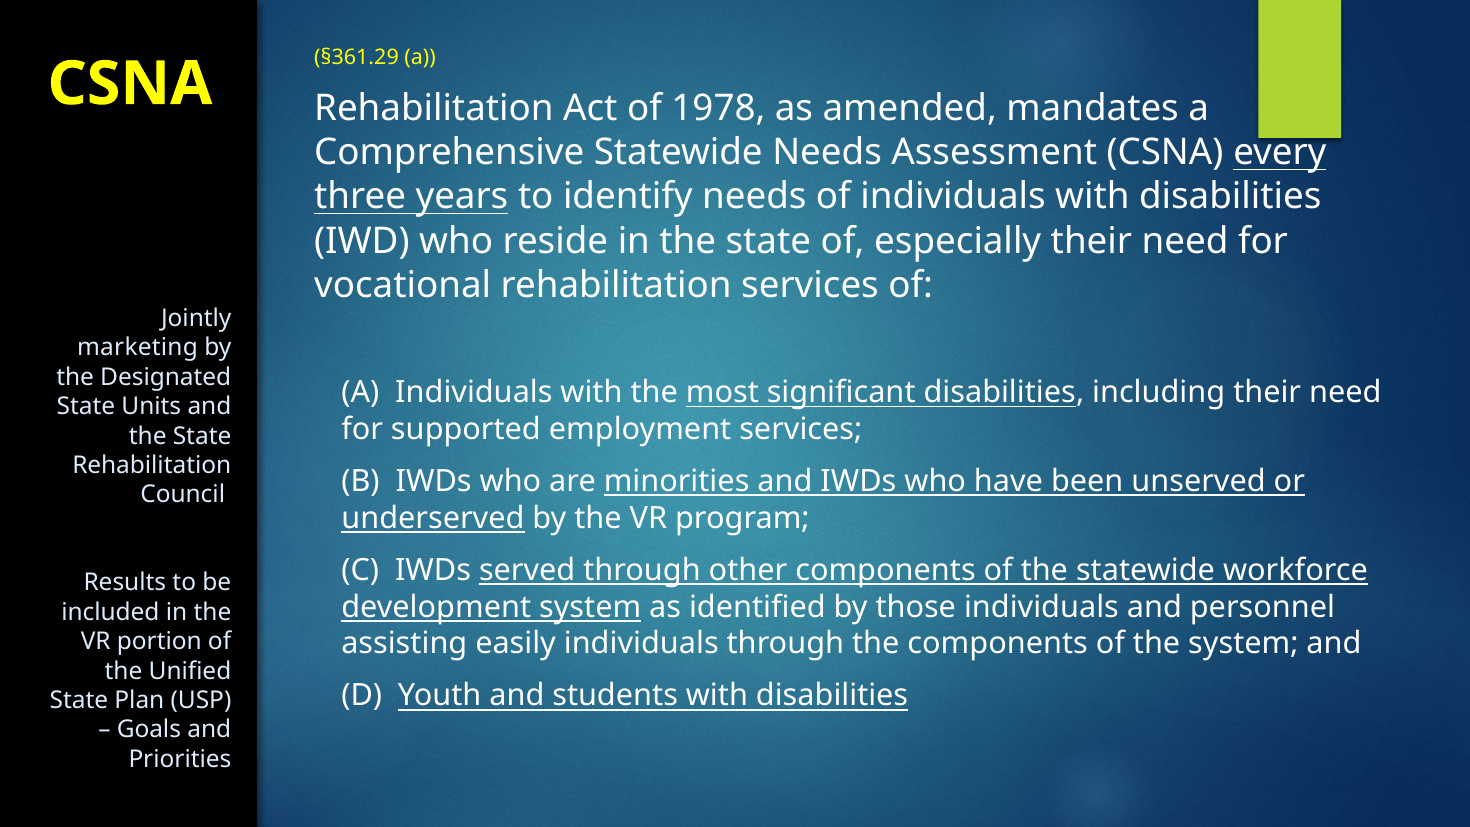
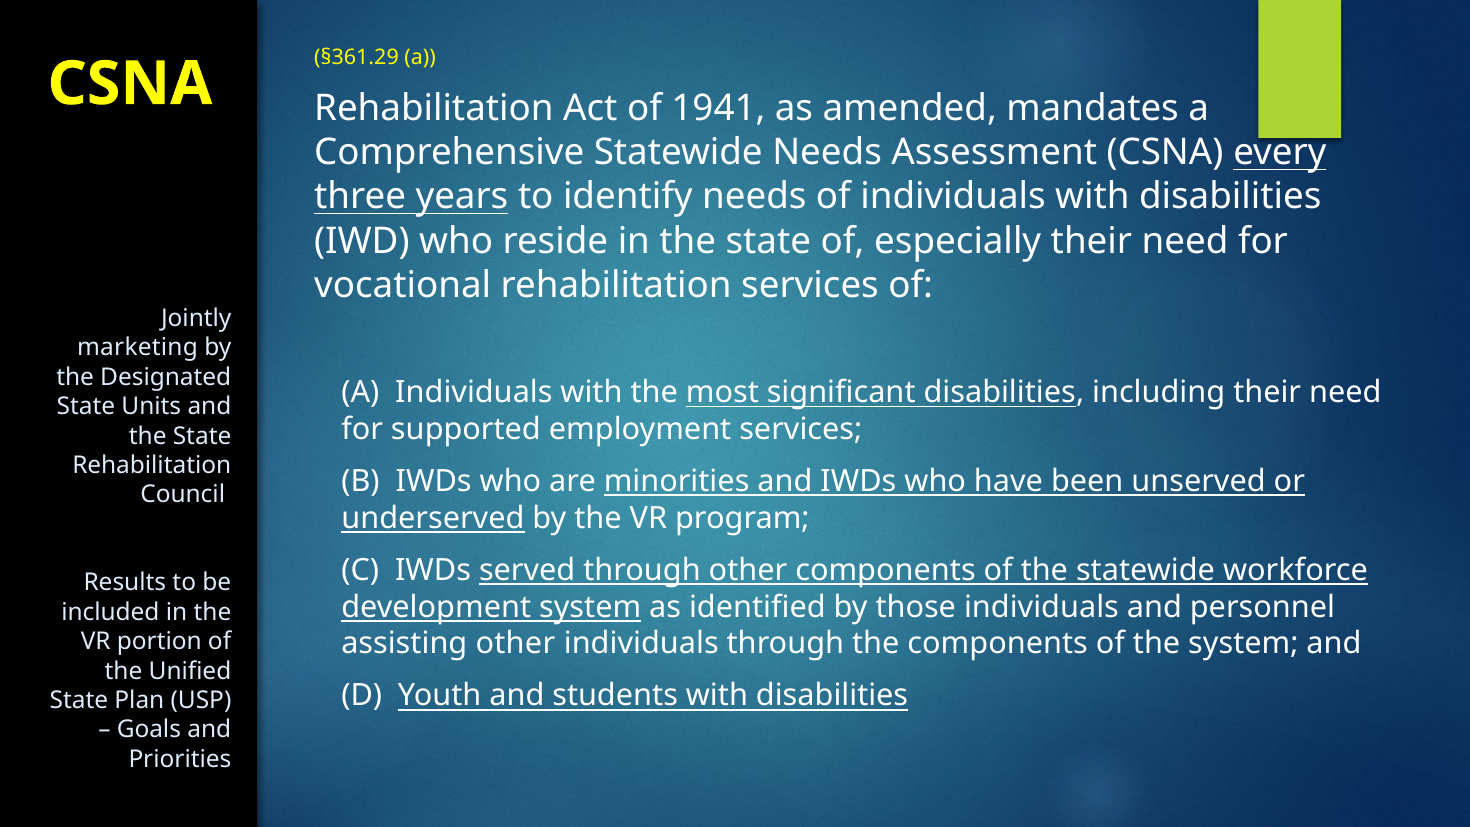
1978: 1978 -> 1941
assisting easily: easily -> other
